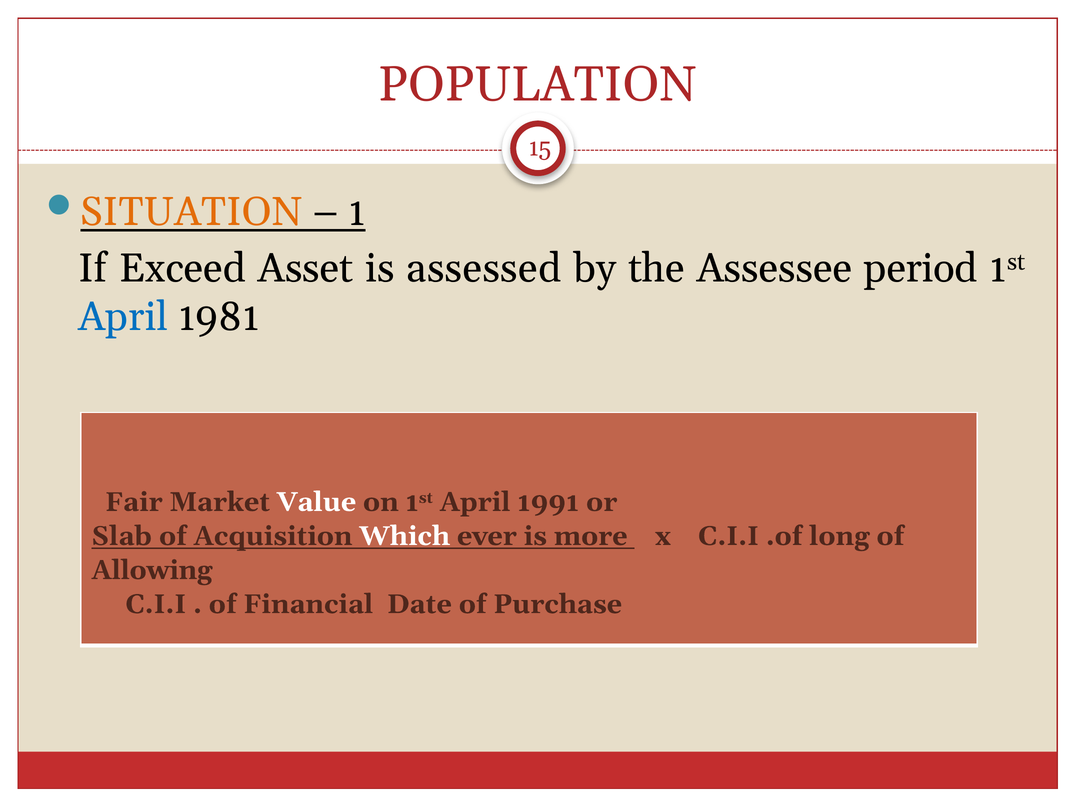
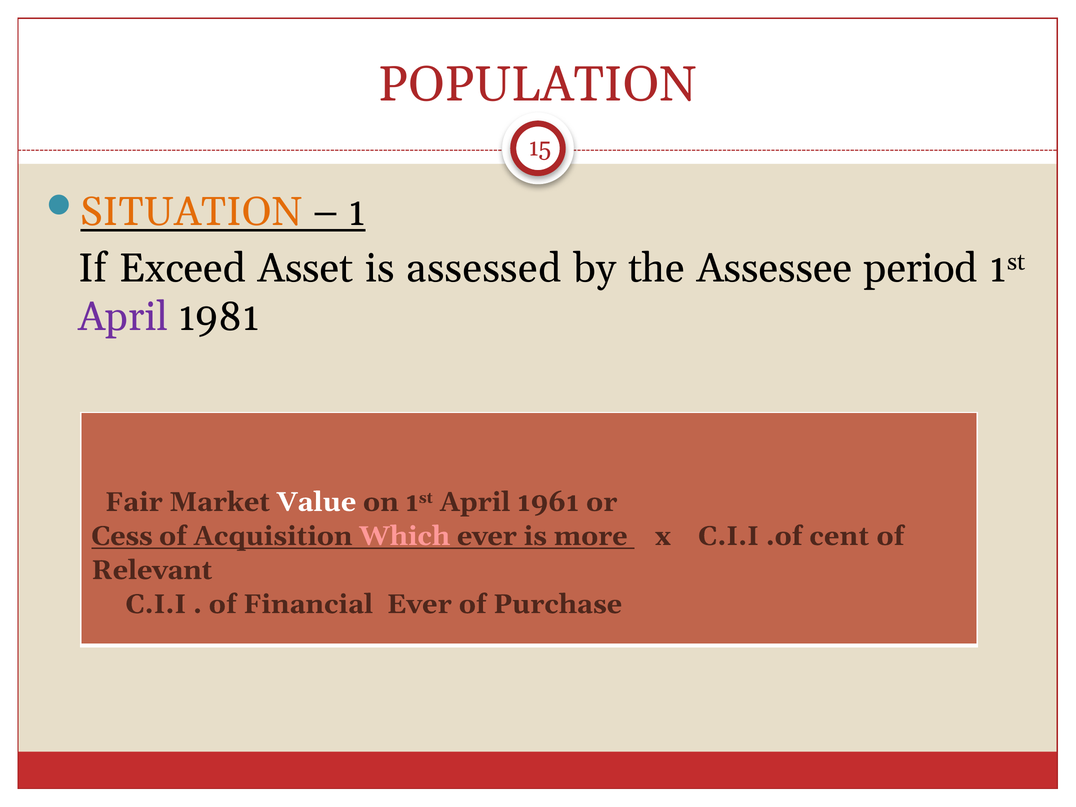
April at (123, 317) colour: blue -> purple
1991: 1991 -> 1961
Slab: Slab -> Cess
Which colour: white -> pink
long: long -> cent
Allowing: Allowing -> Relevant
Financial Date: Date -> Ever
